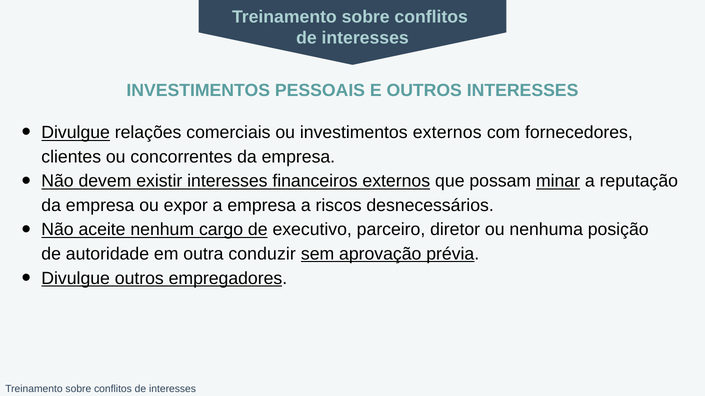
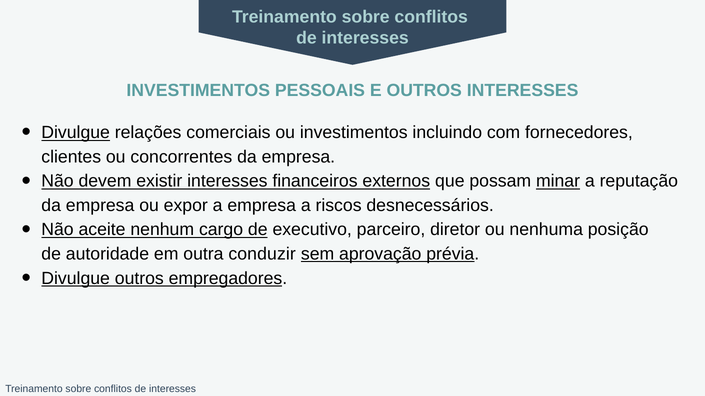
investimentos externos: externos -> incluindo
